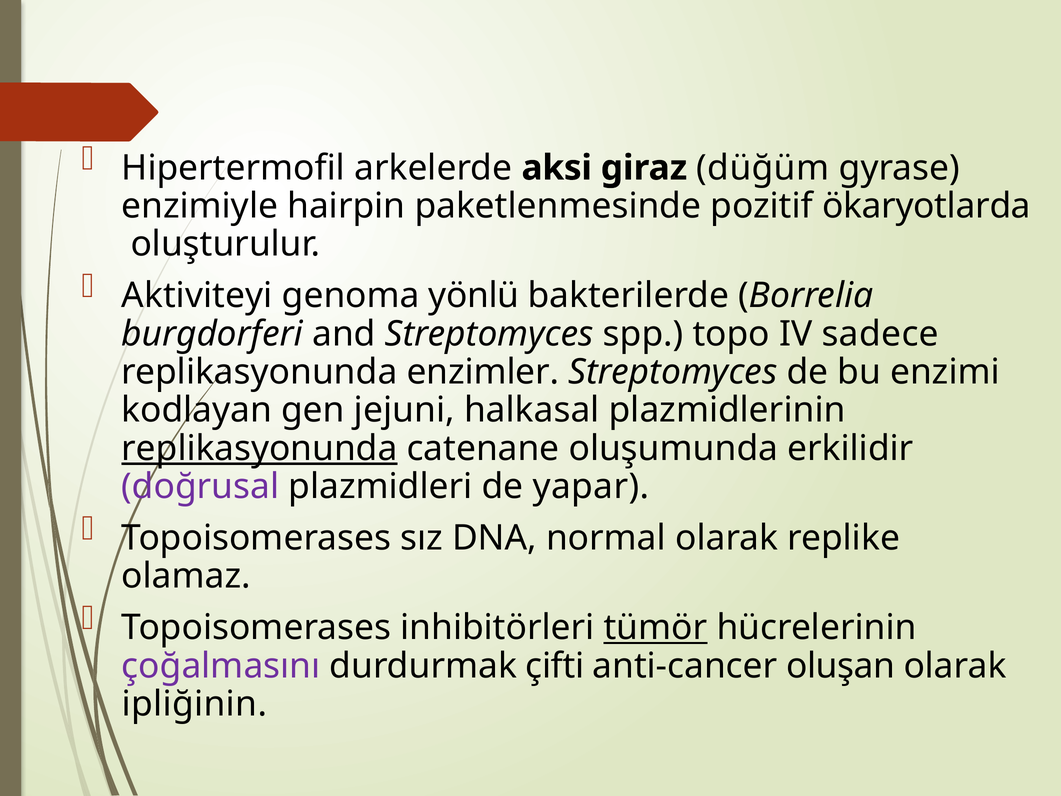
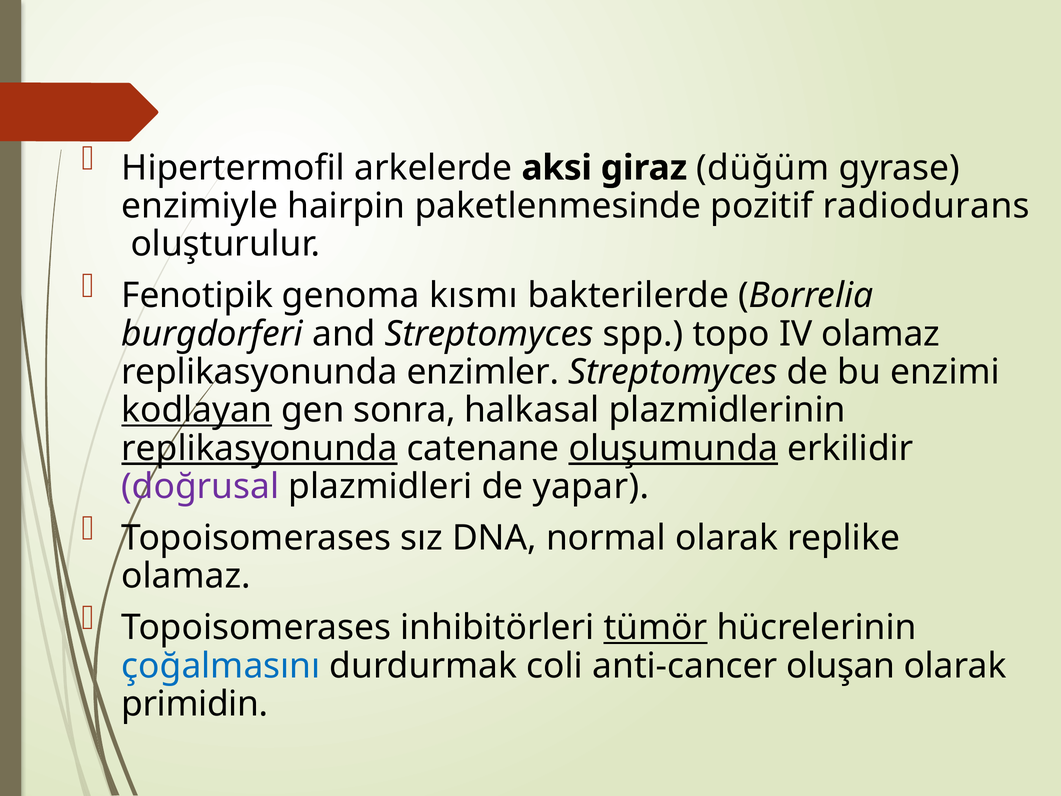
ökaryotlarda: ökaryotlarda -> radiodurans
Aktiviteyi: Aktiviteyi -> Fenotipik
yönlü: yönlü -> kısmı
IV sadece: sadece -> olamaz
kodlayan underline: none -> present
jejuni: jejuni -> sonra
oluşumunda underline: none -> present
çoğalmasını colour: purple -> blue
çifti: çifti -> coli
ipliğinin: ipliğinin -> primidin
